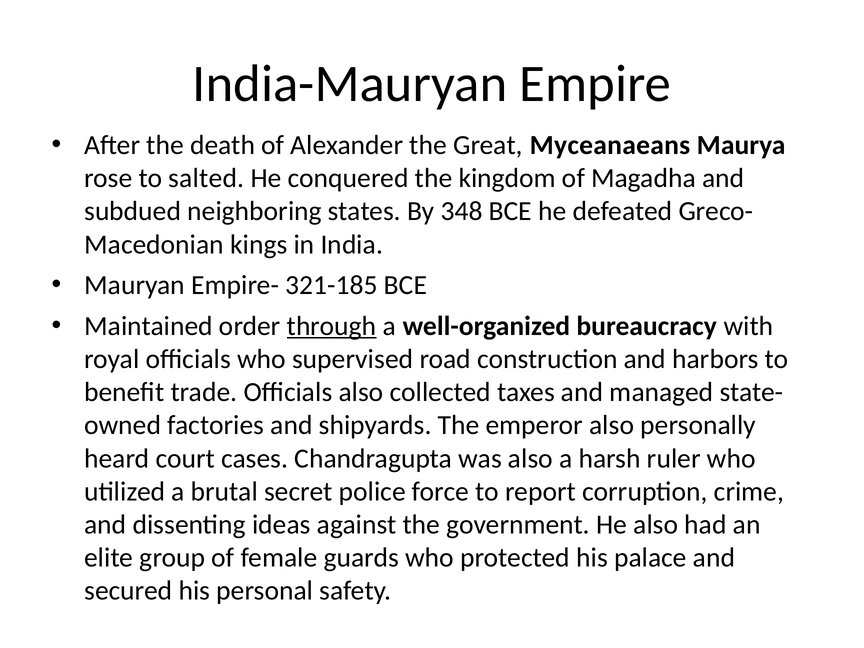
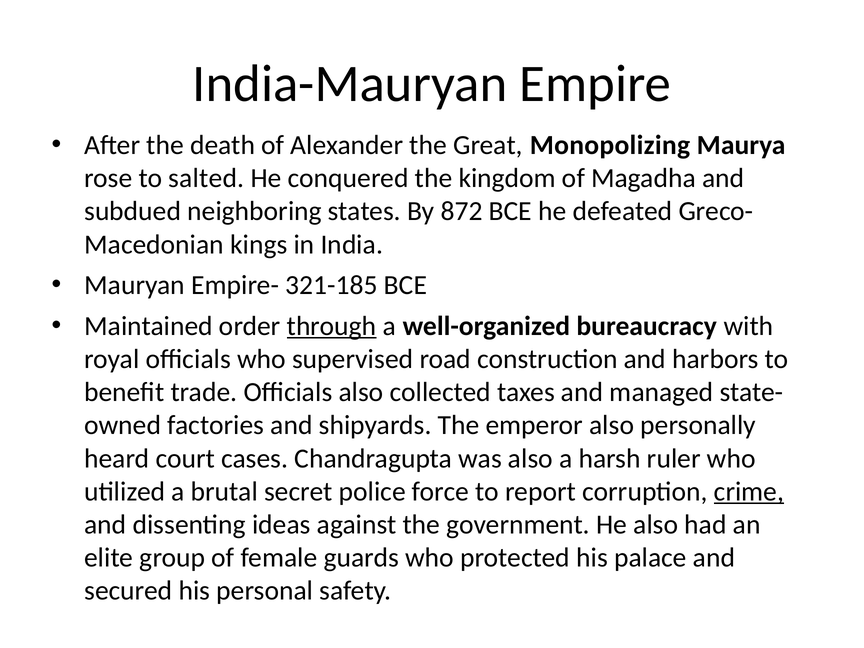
Myceanaeans: Myceanaeans -> Monopolizing
348: 348 -> 872
crime underline: none -> present
